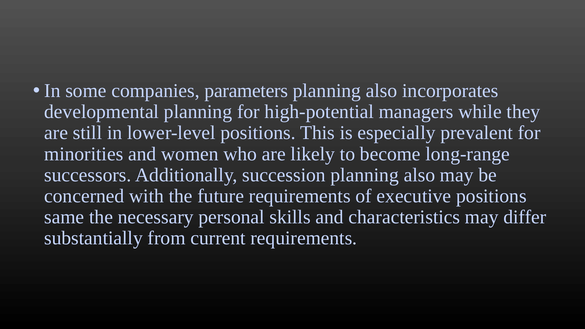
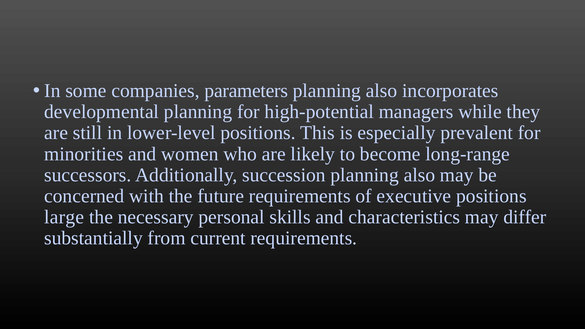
same: same -> large
